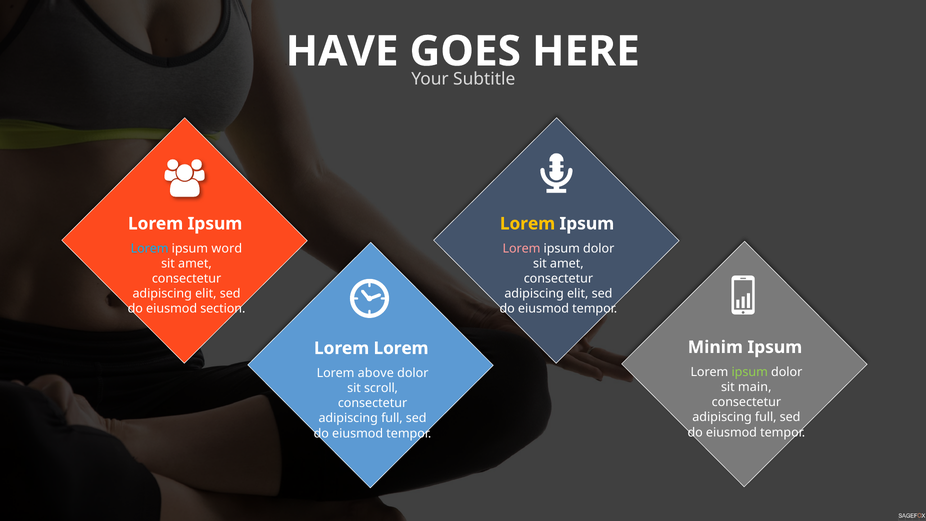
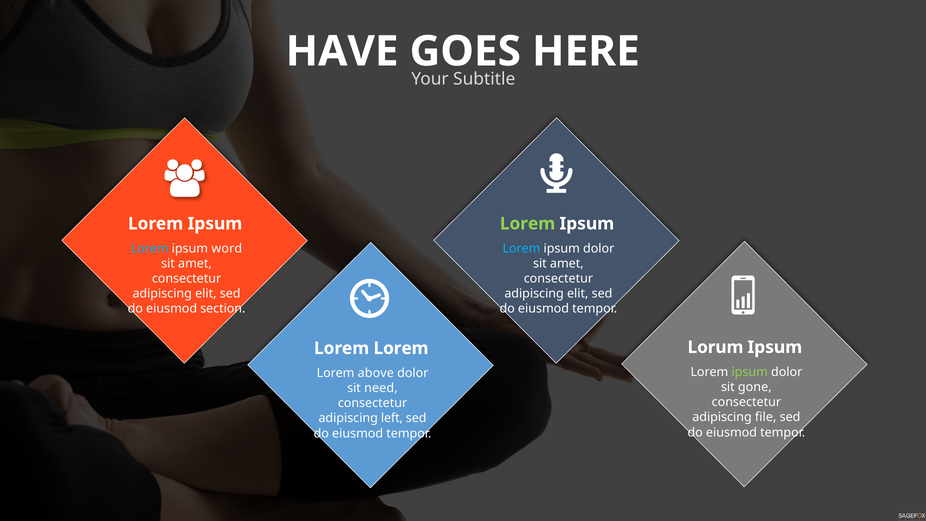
Lorem at (527, 224) colour: yellow -> light green
Lorem at (521, 248) colour: pink -> light blue
Minim: Minim -> Lorum
main: main -> gone
scroll: scroll -> need
full at (766, 417): full -> file
full at (392, 418): full -> left
